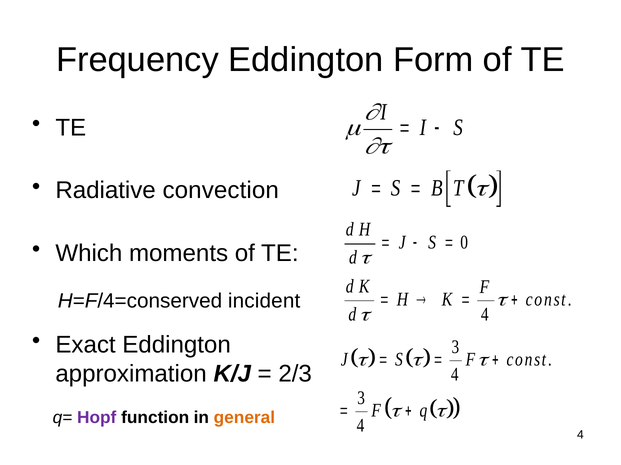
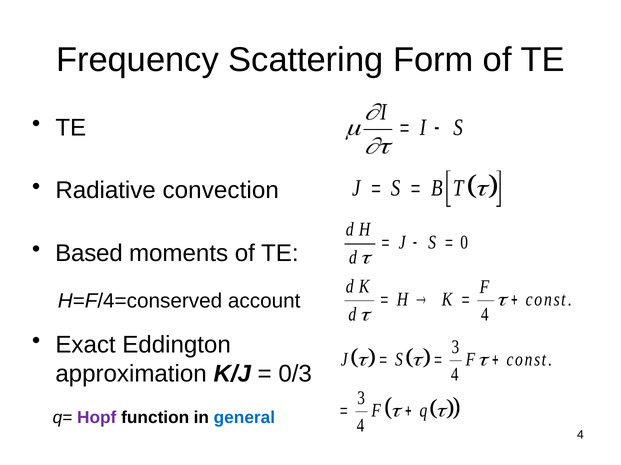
Frequency Eddington: Eddington -> Scattering
Which: Which -> Based
incident: incident -> account
2/3: 2/3 -> 0/3
general colour: orange -> blue
